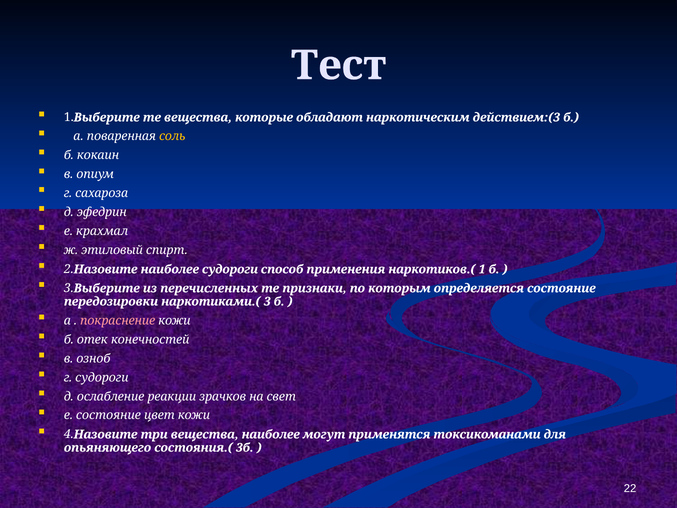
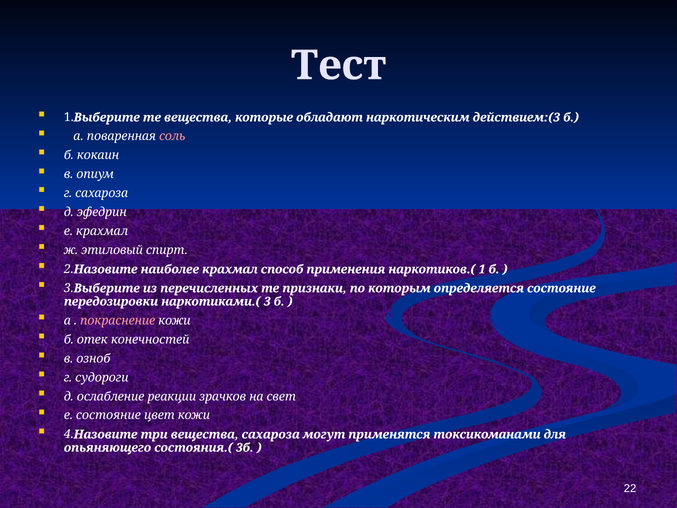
соль colour: yellow -> pink
наиболее судороги: судороги -> крахмал
вещества наиболее: наиболее -> сахароза
